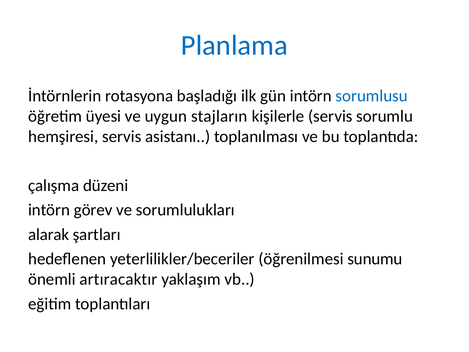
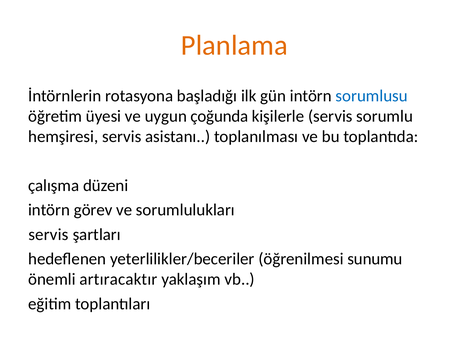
Planlama colour: blue -> orange
stajların: stajların -> çoğunda
alarak at (49, 234): alarak -> servis
